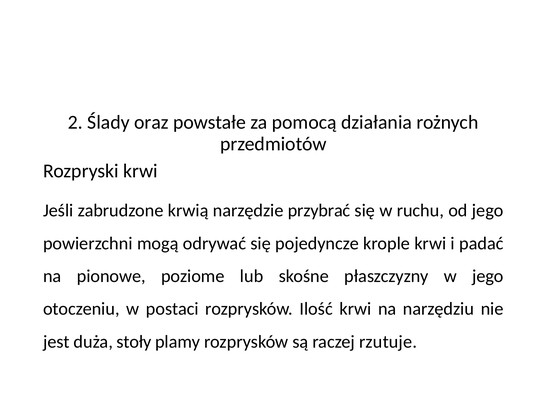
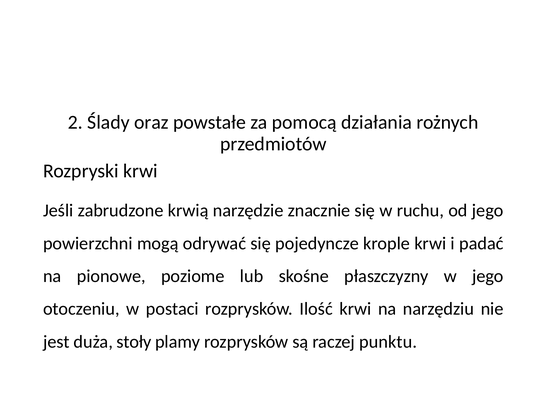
przybrać: przybrać -> znacznie
rzutuje: rzutuje -> punktu
